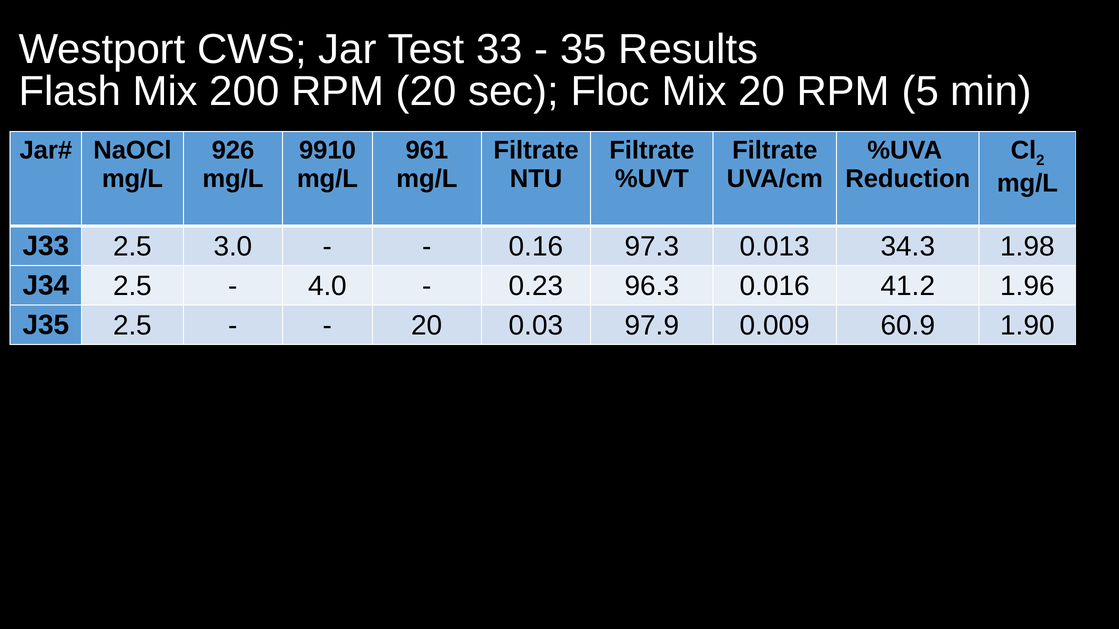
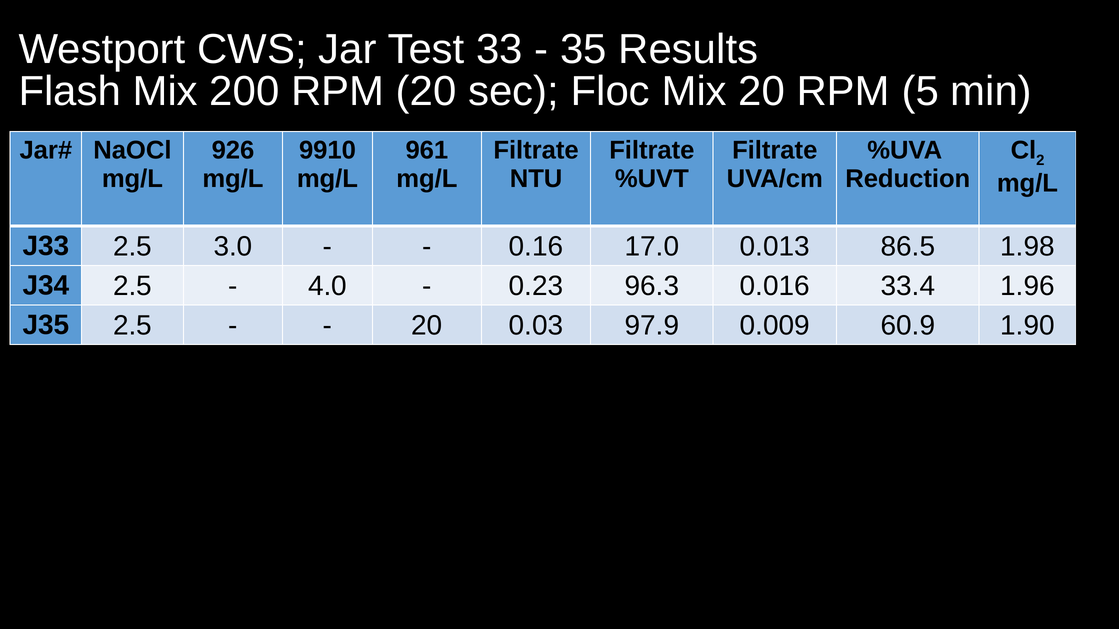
97.3: 97.3 -> 17.0
34.3: 34.3 -> 86.5
41.2: 41.2 -> 33.4
